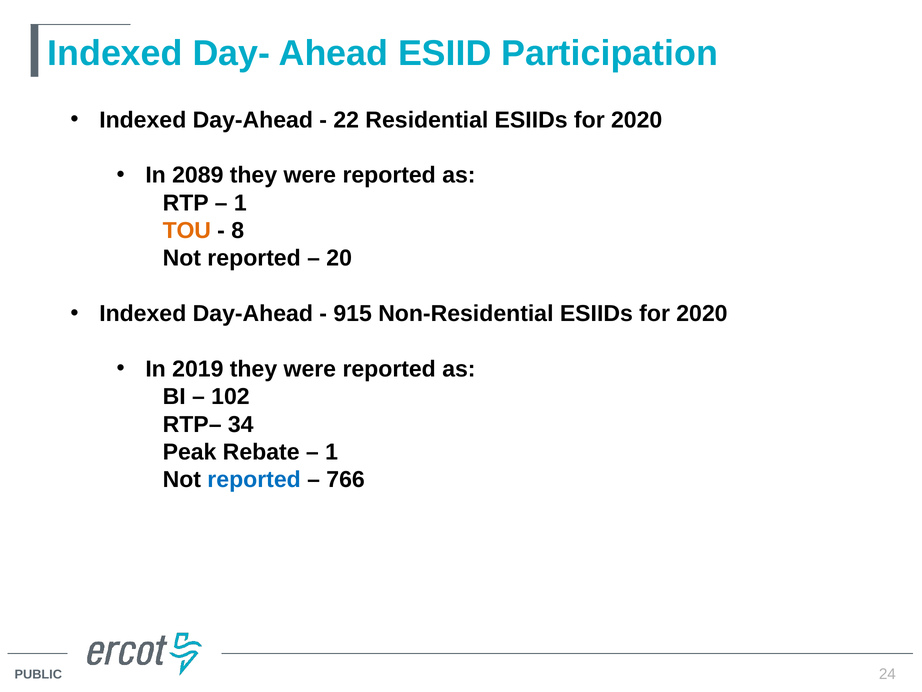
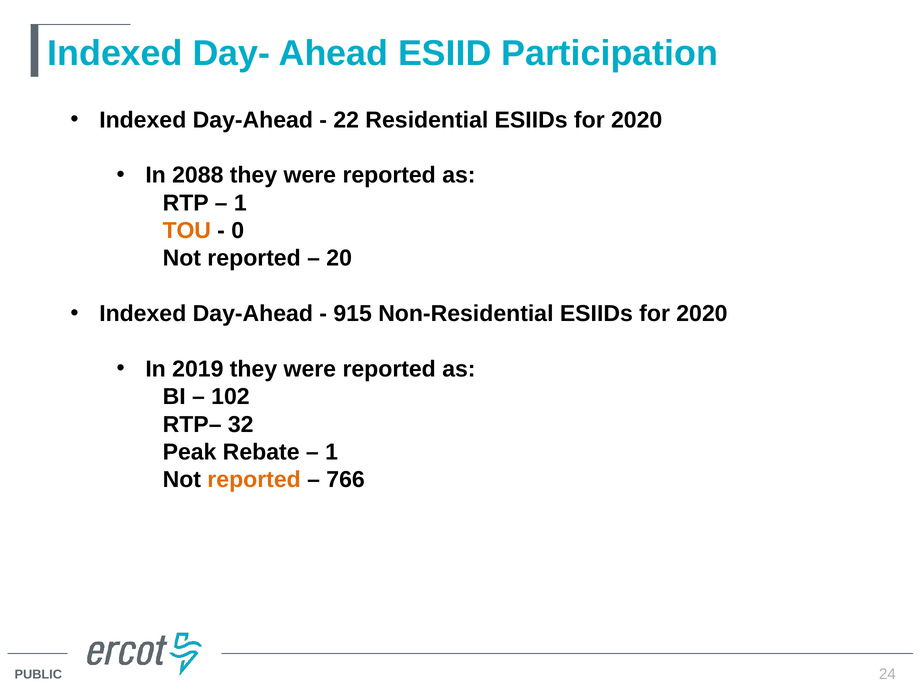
2089: 2089 -> 2088
8: 8 -> 0
34: 34 -> 32
reported at (254, 479) colour: blue -> orange
